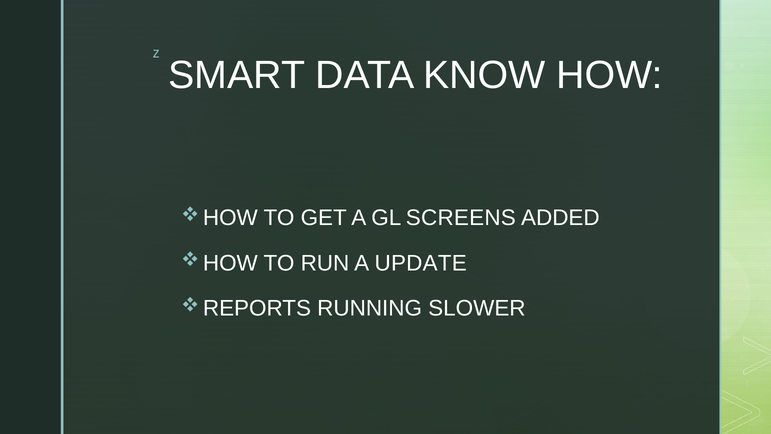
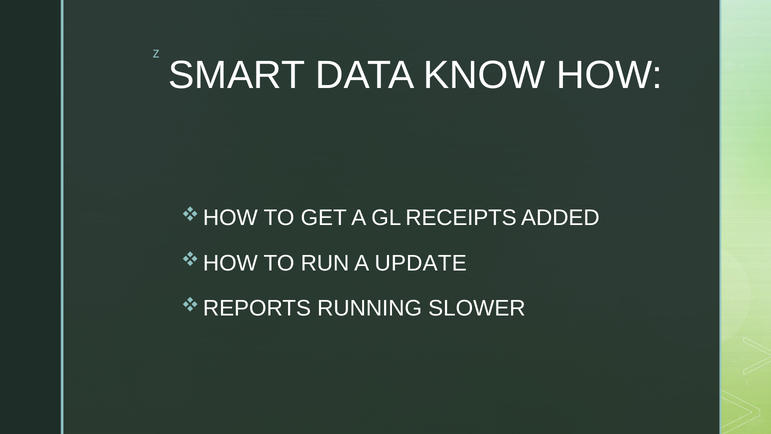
SCREENS: SCREENS -> RECEIPTS
